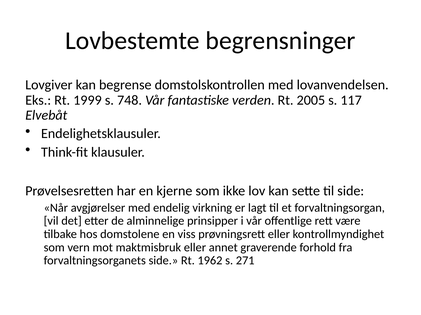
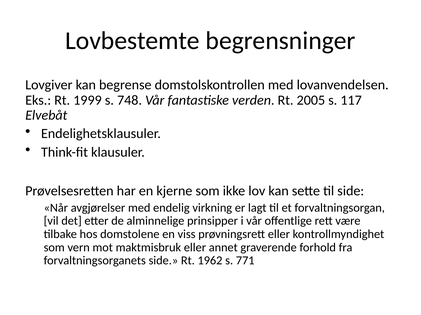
271: 271 -> 771
